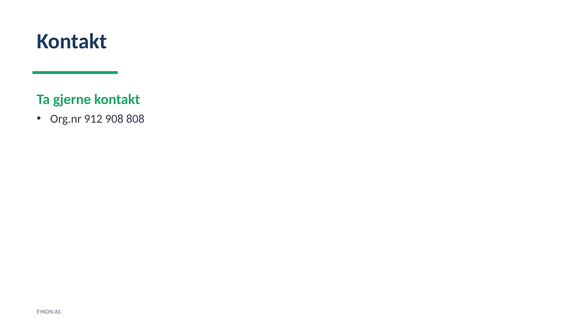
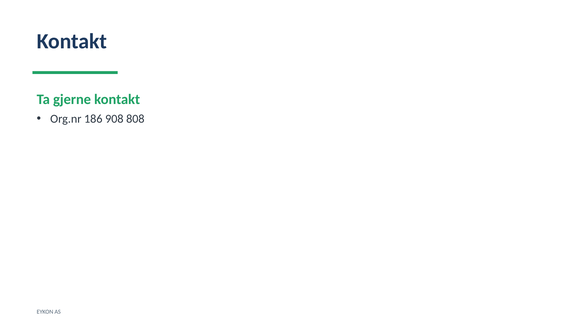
912: 912 -> 186
